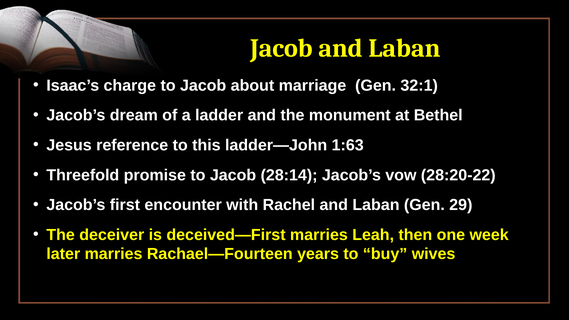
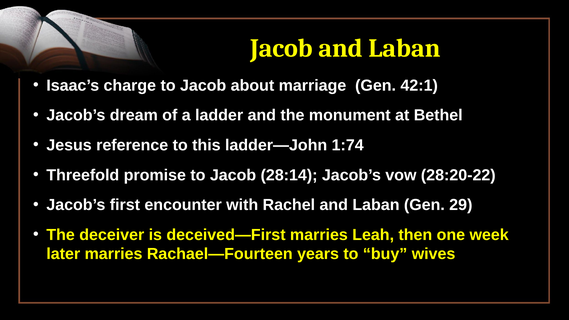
32:1: 32:1 -> 42:1
1:63: 1:63 -> 1:74
